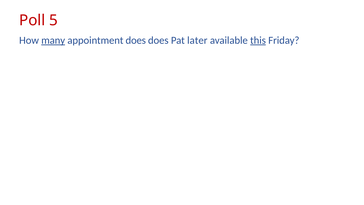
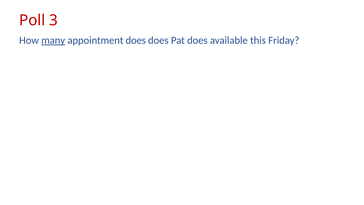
5: 5 -> 3
Pat later: later -> does
this underline: present -> none
